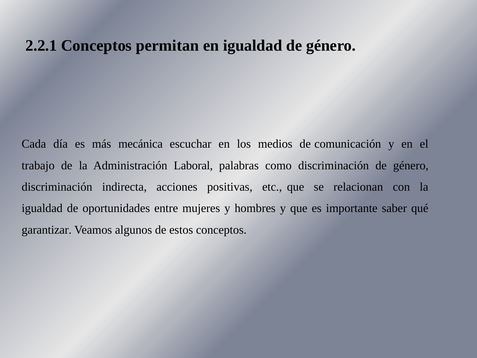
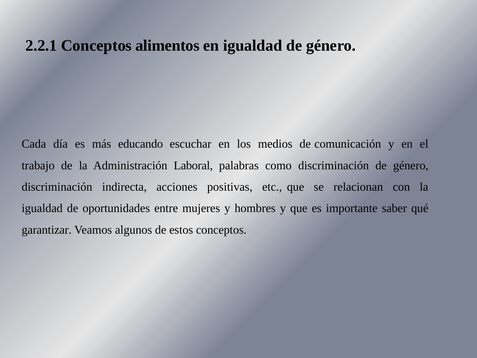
permitan: permitan -> alimentos
mecánica: mecánica -> educando
